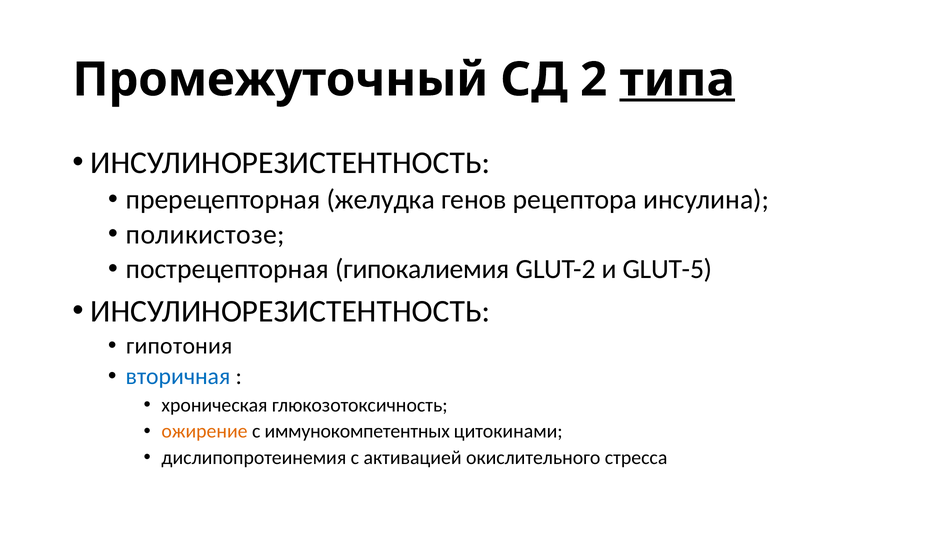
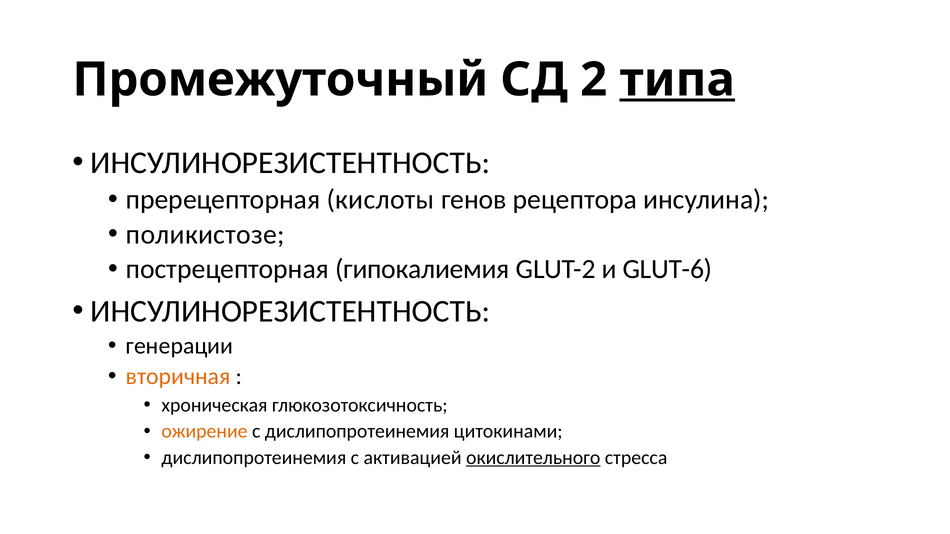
желудка: желудка -> кислоты
GLUT-5: GLUT-5 -> GLUT-6
гипотония: гипотония -> генерации
вторичная colour: blue -> orange
с иммунокомпетентных: иммунокомпетентных -> дислипопротеинемия
окислительного underline: none -> present
